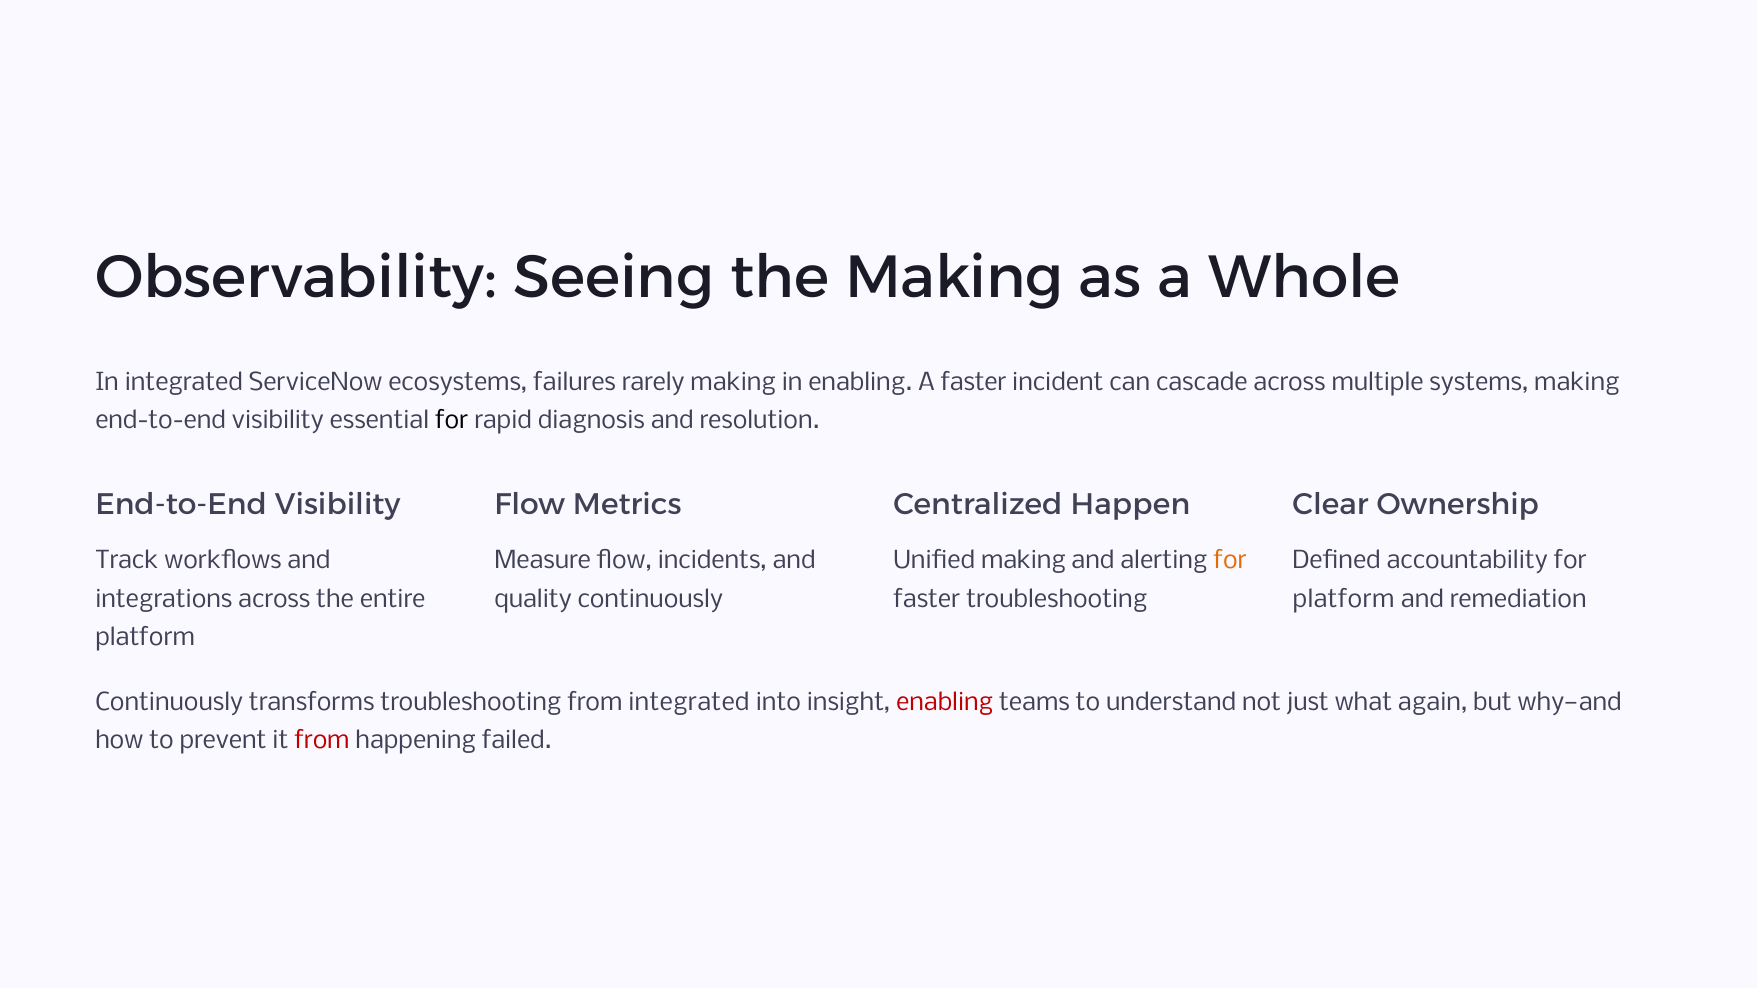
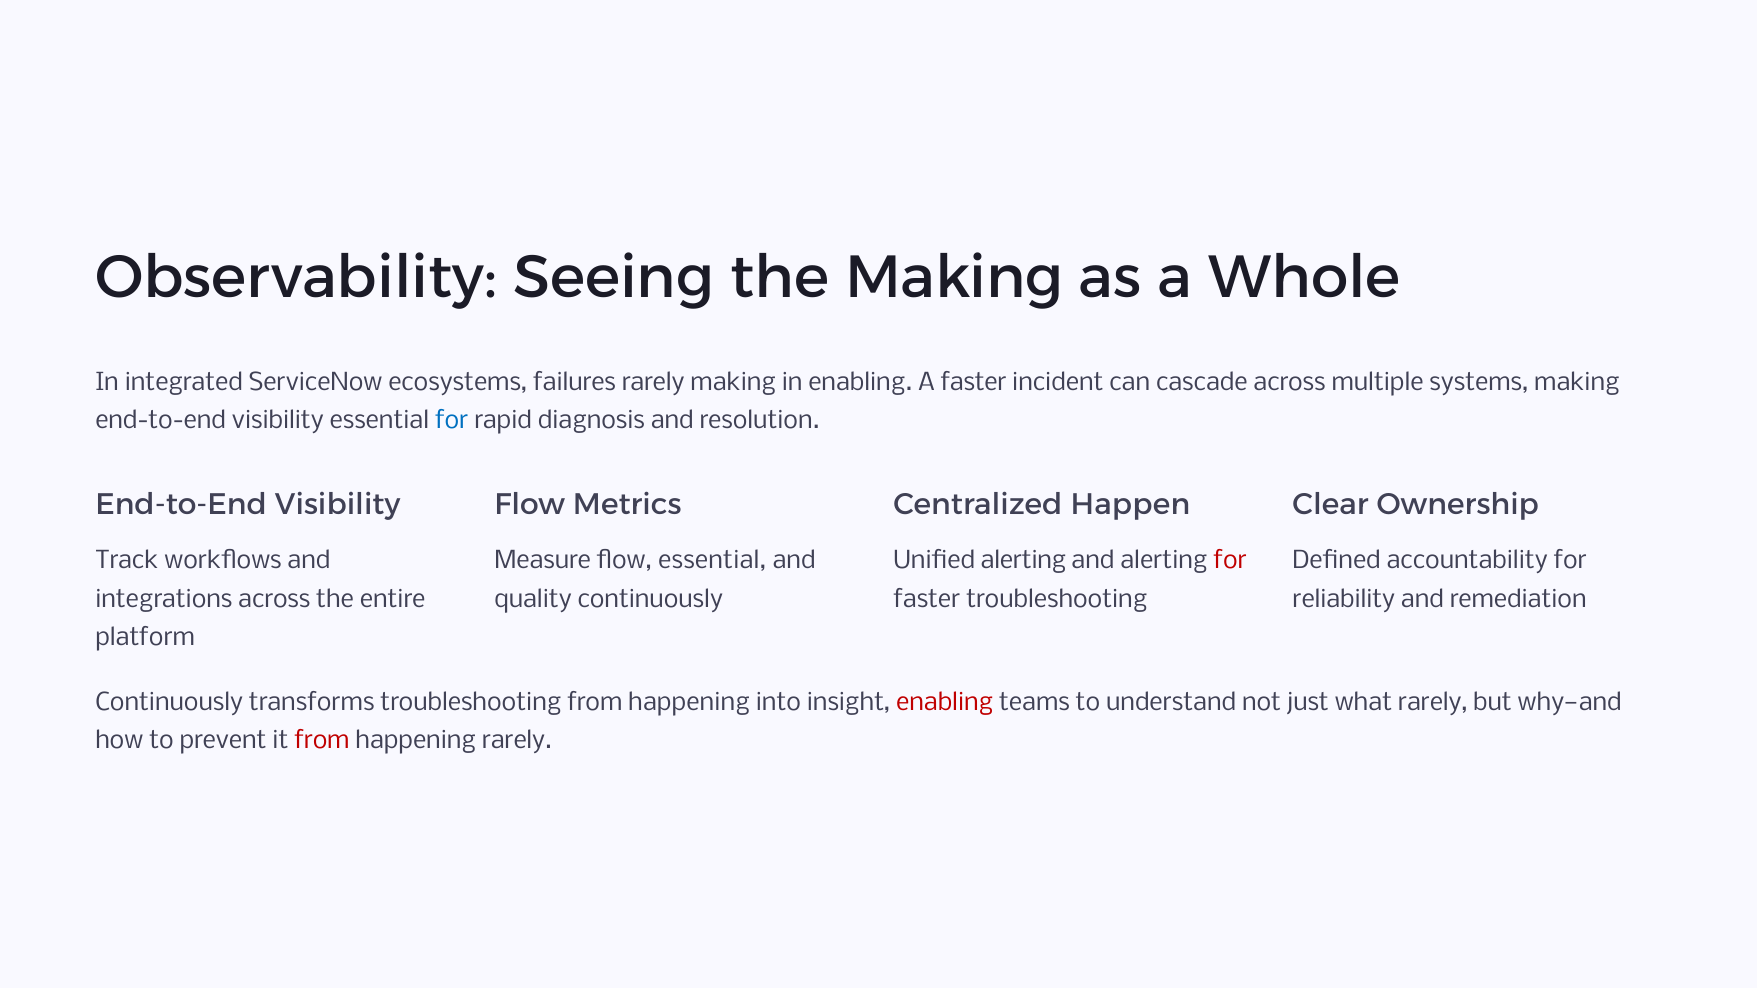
for at (452, 421) colour: black -> blue
flow incidents: incidents -> essential
Unified making: making -> alerting
for at (1230, 561) colour: orange -> red
platform at (1344, 599): platform -> reliability
troubleshooting from integrated: integrated -> happening
what again: again -> rarely
happening failed: failed -> rarely
